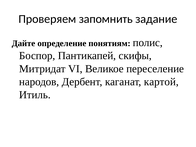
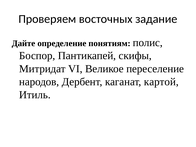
запомнить: запомнить -> восточных
